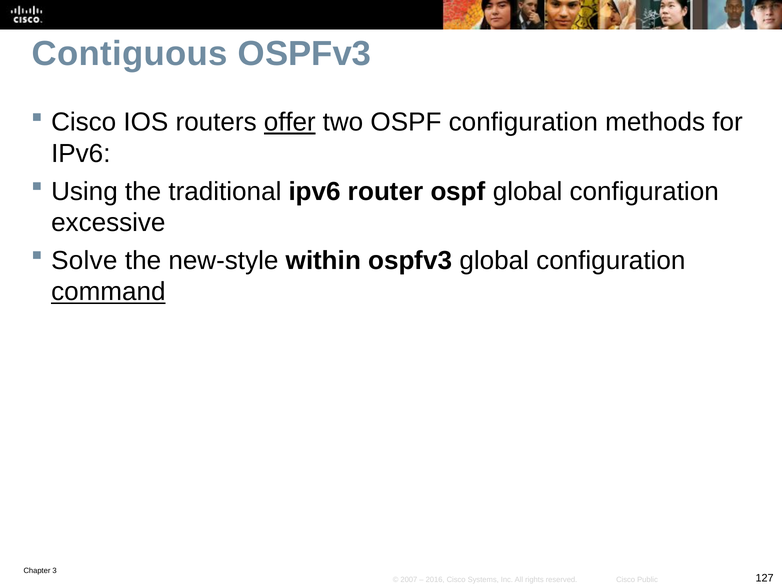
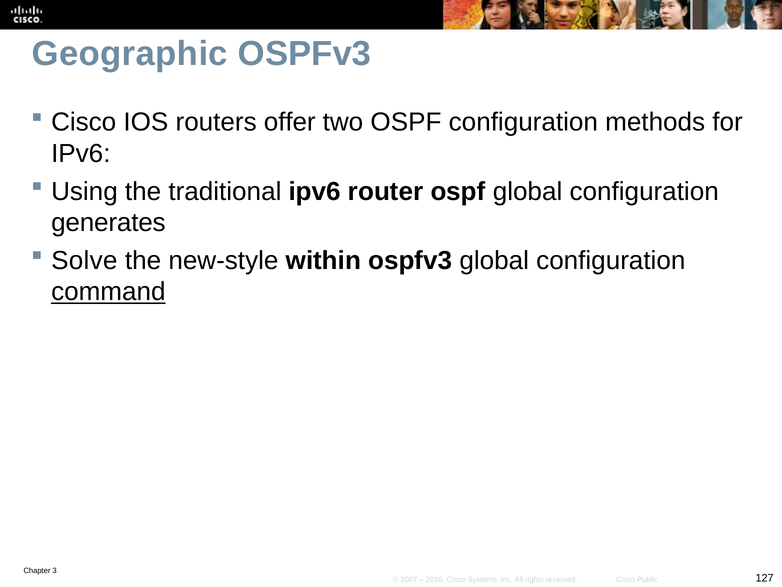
Contiguous: Contiguous -> Geographic
offer underline: present -> none
excessive: excessive -> generates
